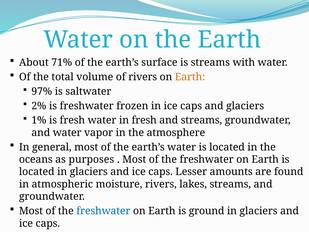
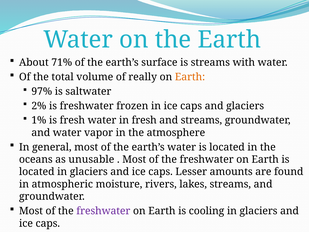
of rivers: rivers -> really
purposes: purposes -> unusable
freshwater at (103, 211) colour: blue -> purple
ground: ground -> cooling
